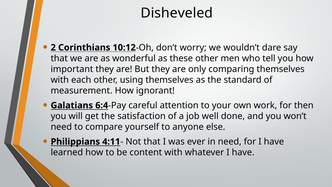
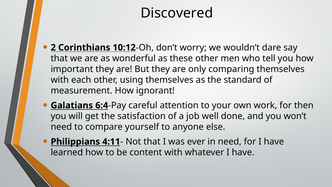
Disheveled: Disheveled -> Discovered
